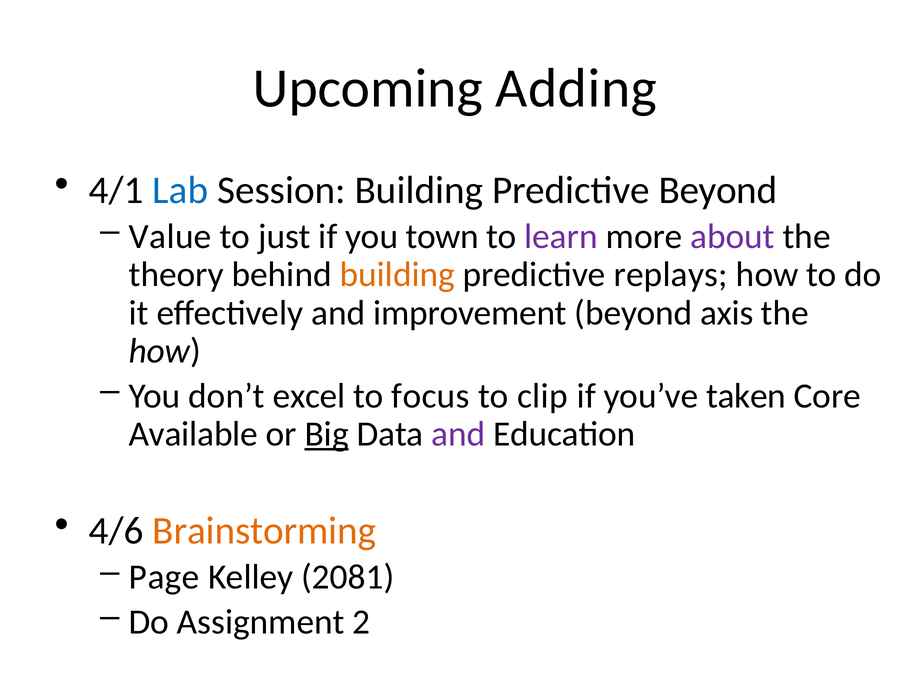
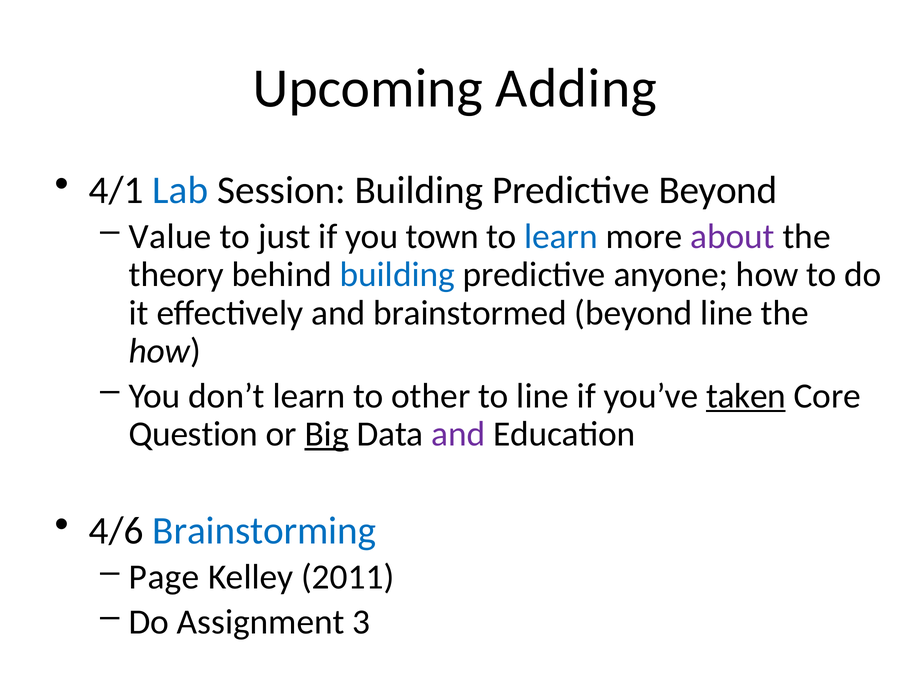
learn at (561, 236) colour: purple -> blue
building at (397, 275) colour: orange -> blue
replays: replays -> anyone
improvement: improvement -> brainstormed
beyond axis: axis -> line
don’t excel: excel -> learn
focus: focus -> other
to clip: clip -> line
taken underline: none -> present
Available: Available -> Question
Brainstorming colour: orange -> blue
2081: 2081 -> 2011
2: 2 -> 3
